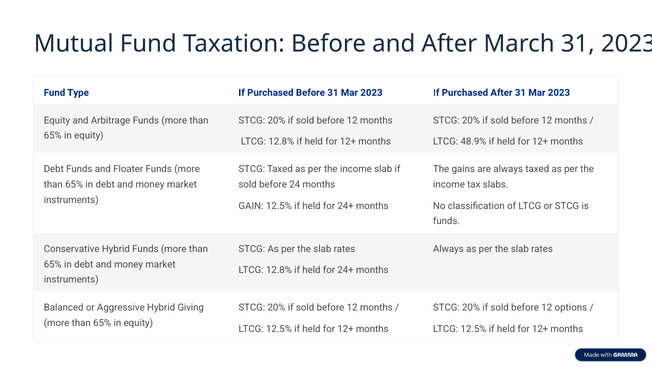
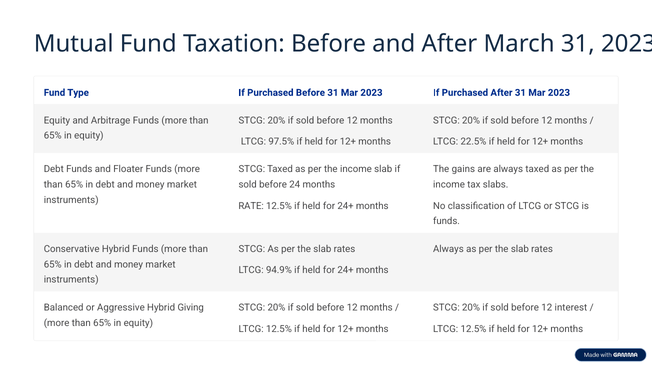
12.8% at (281, 141): 12.8% -> 97.5%
48.9%: 48.9% -> 22.5%
GAIN: GAIN -> RATE
12.8% at (279, 270): 12.8% -> 94.9%
options: options -> interest
